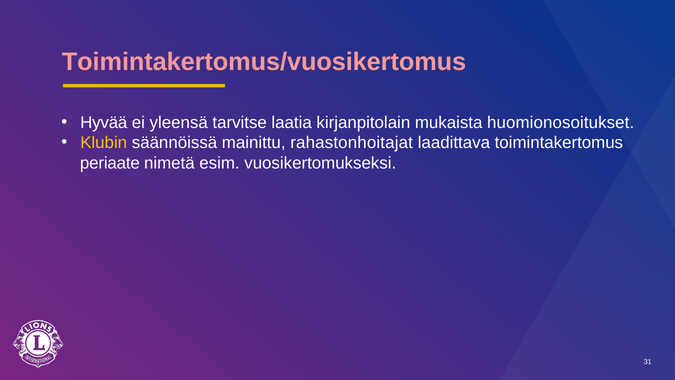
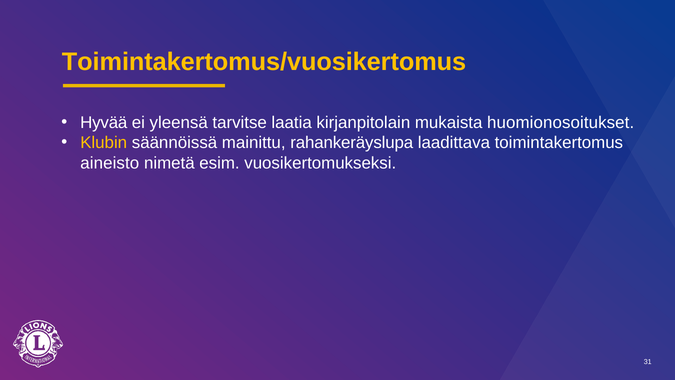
Toimintakertomus/vuosikertomus colour: pink -> yellow
rahastonhoitajat: rahastonhoitajat -> rahankeräyslupa
periaate: periaate -> aineisto
